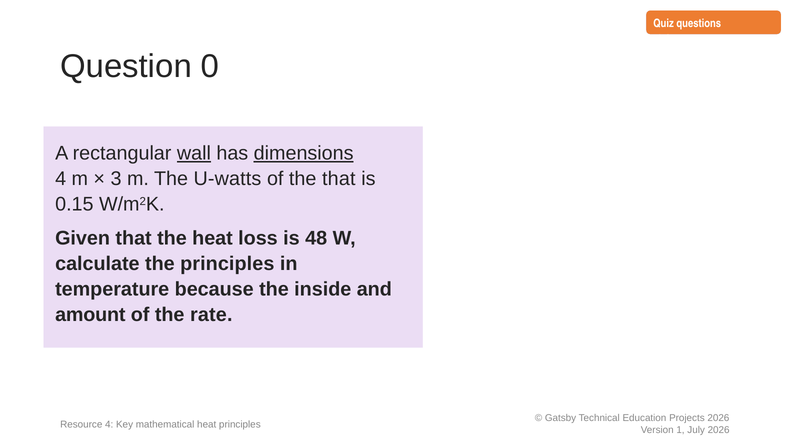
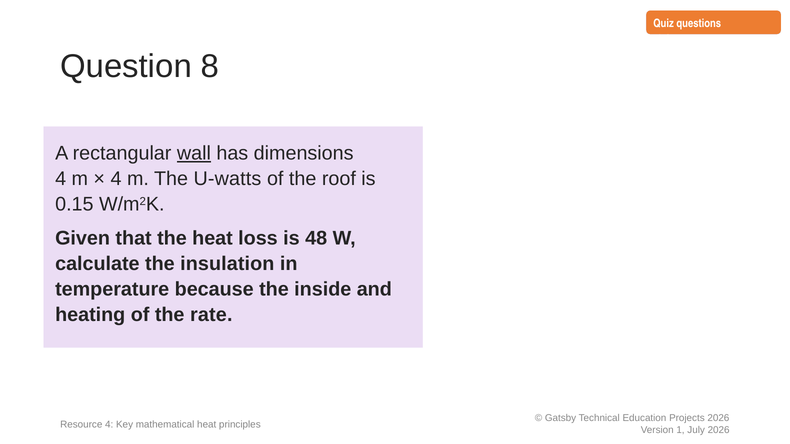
0: 0 -> 8
dimensions underline: present -> none
3 at (116, 179): 3 -> 4
the that: that -> roof
the principles: principles -> insulation
amount: amount -> heating
